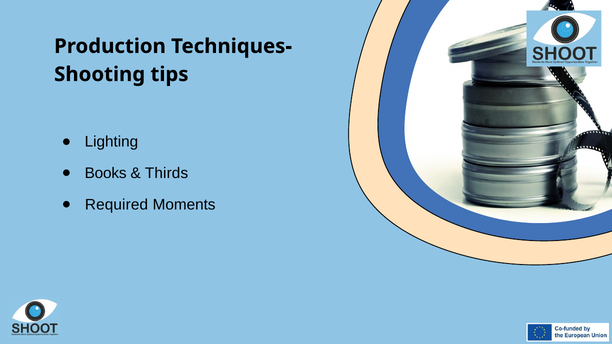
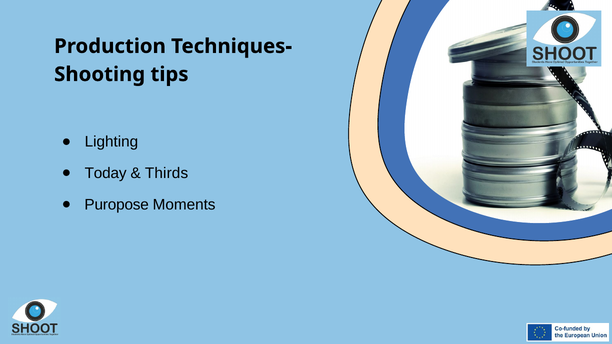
Books: Books -> Today
Required: Required -> Puropose
